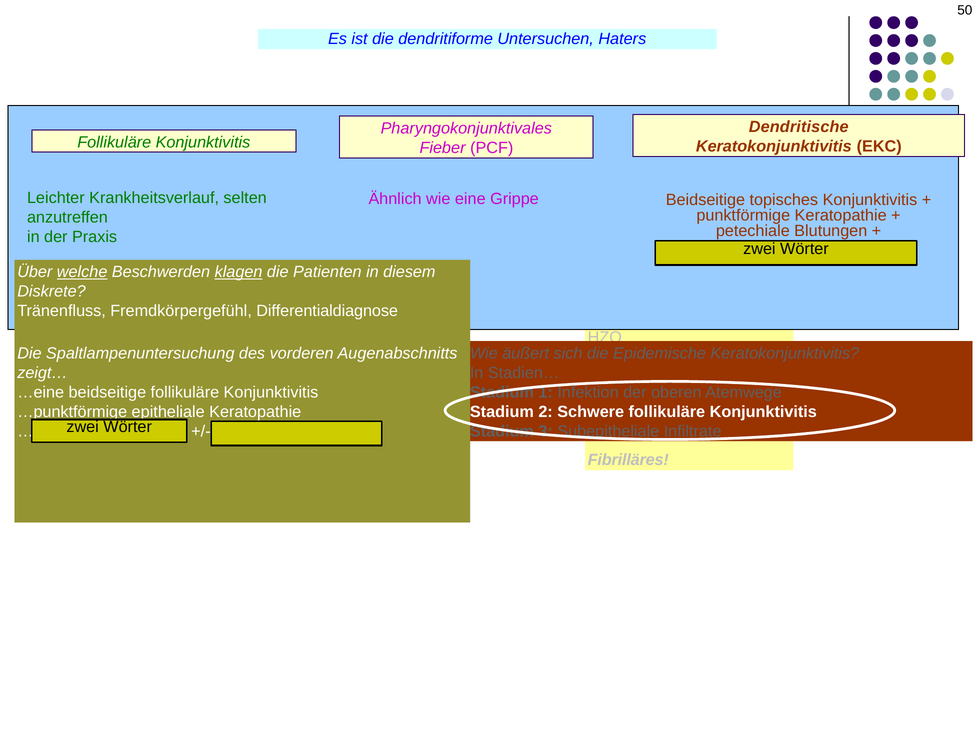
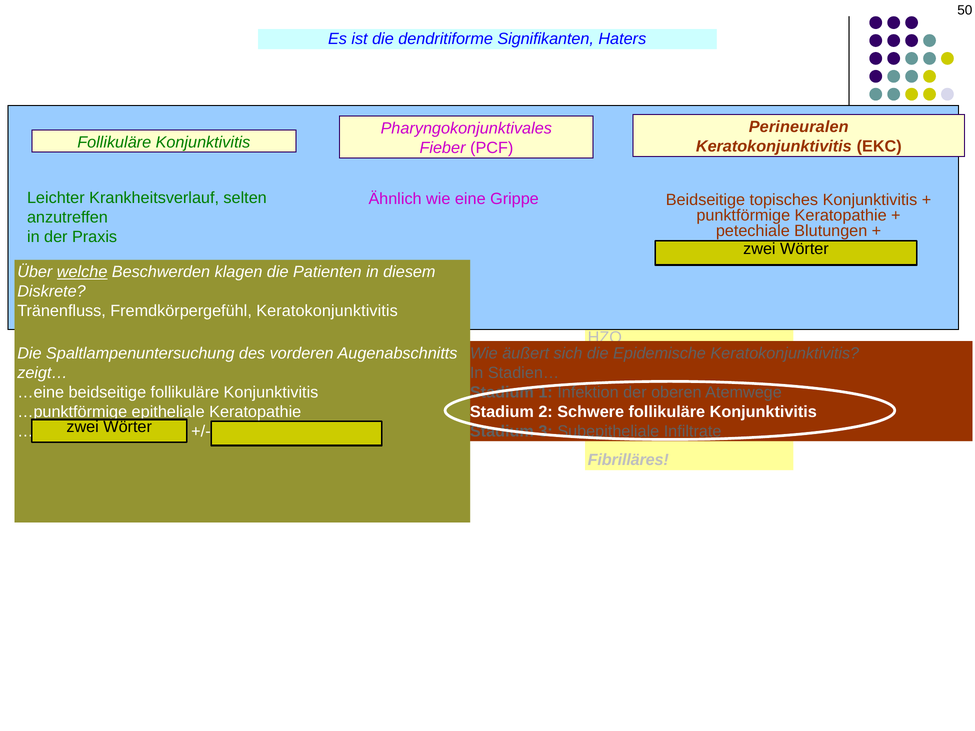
Untersuchen: Untersuchen -> Signifikanten
Dendritische at (799, 127): Dendritische -> Perineuralen
klagen underline: present -> none
Differentialdiagnose at (327, 311): Differentialdiagnose -> Keratokonjunktivitis
